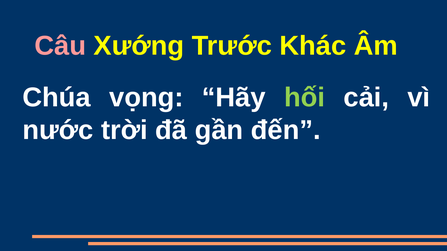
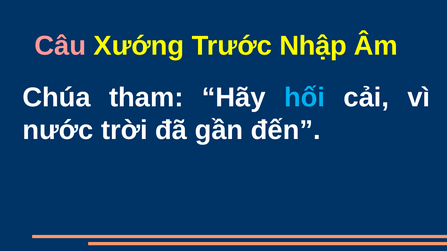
Khác: Khác -> Nhập
vọng: vọng -> tham
hối colour: light green -> light blue
